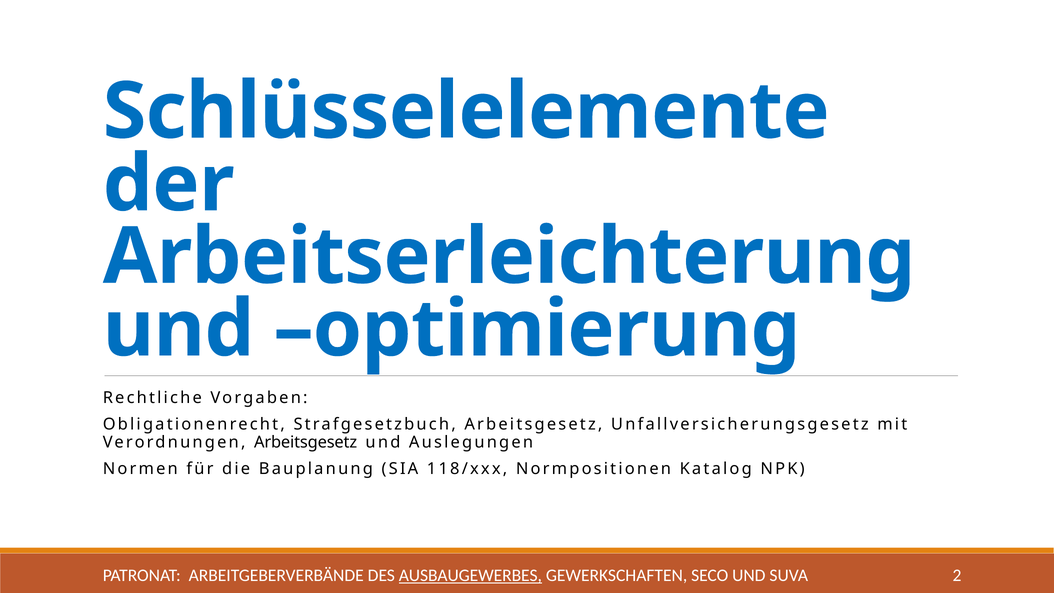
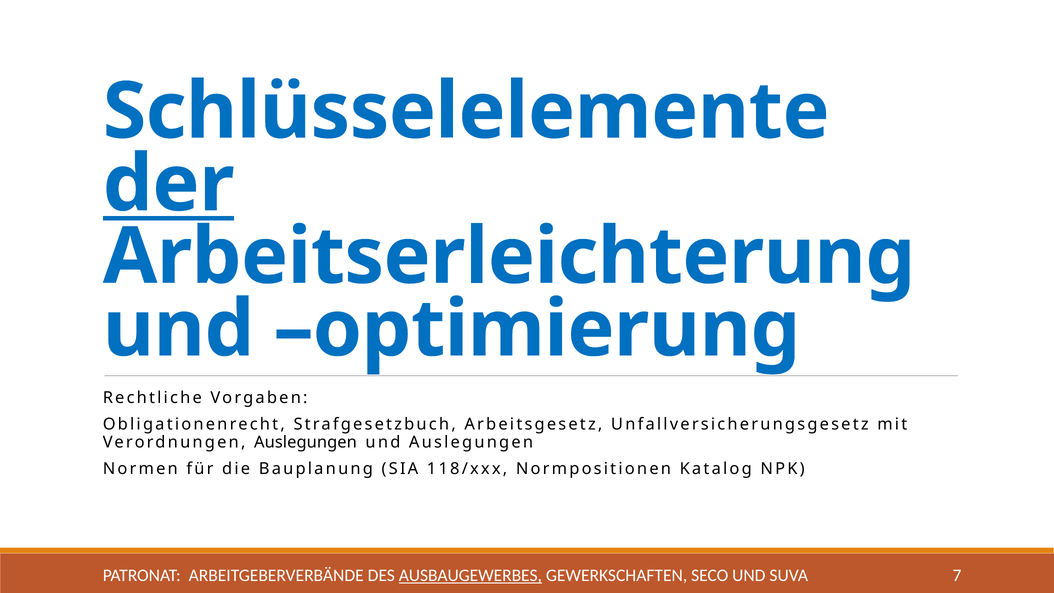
der underline: none -> present
Verordnungen Arbeitsgesetz: Arbeitsgesetz -> Auslegungen
2: 2 -> 7
